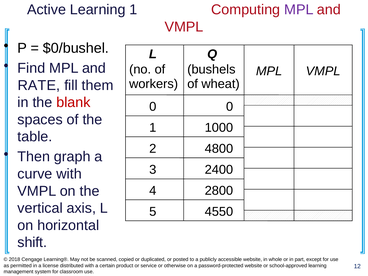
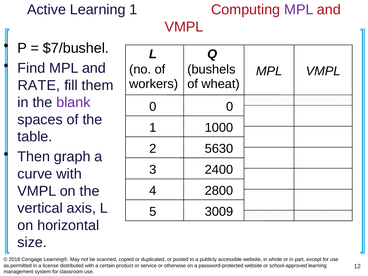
$0/bushel: $0/bushel -> $7/bushel
blank colour: red -> purple
4800: 4800 -> 5630
4550: 4550 -> 3009
shift: shift -> size
